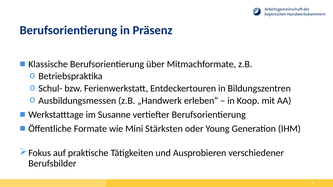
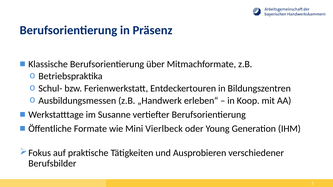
Stärksten: Stärksten -> Vierlbeck
